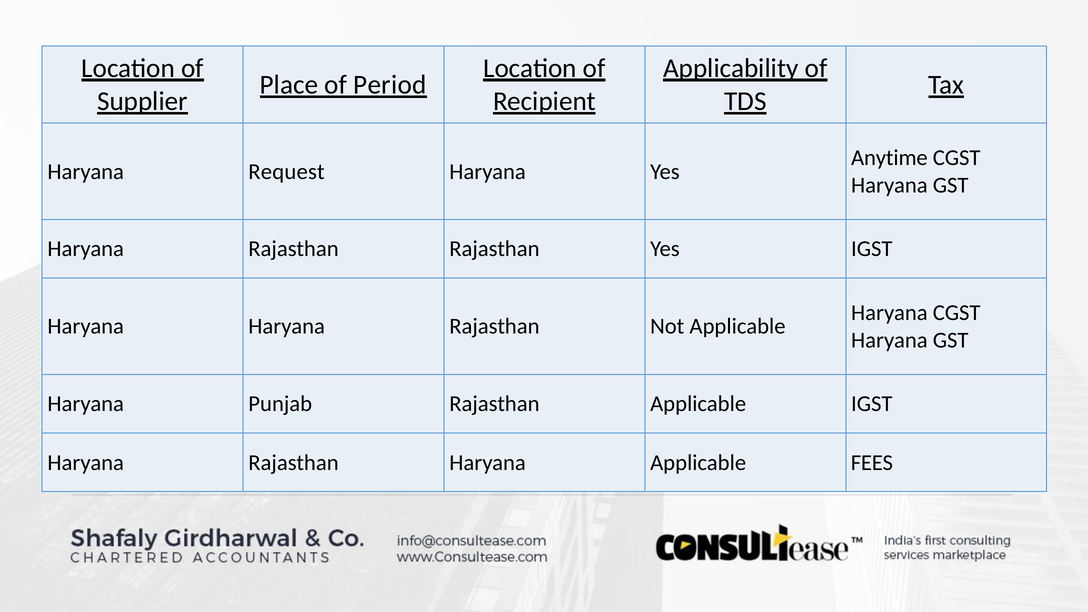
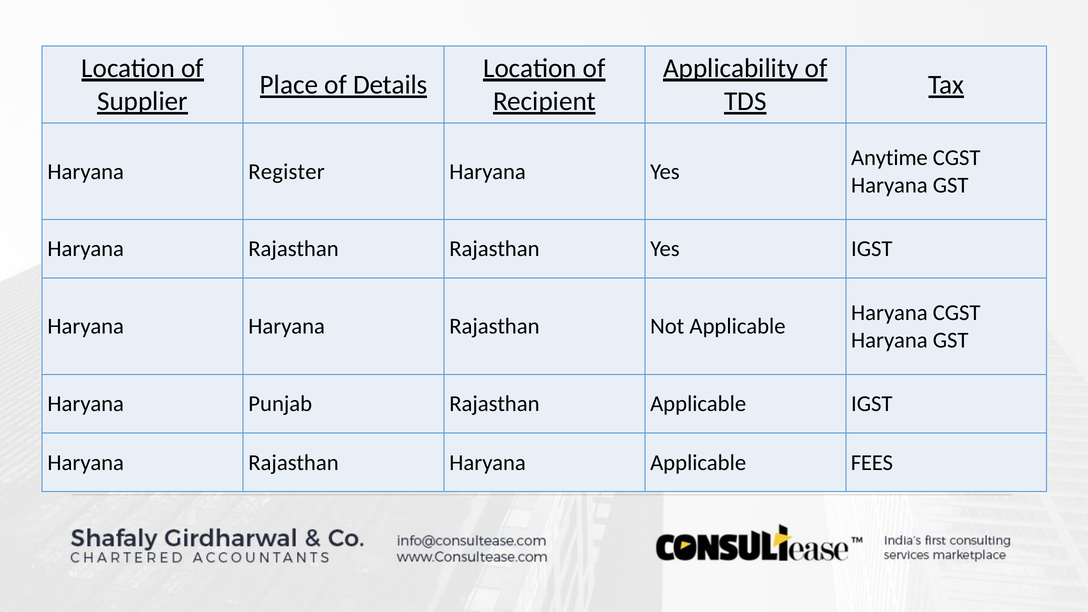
Period: Period -> Details
Request: Request -> Register
